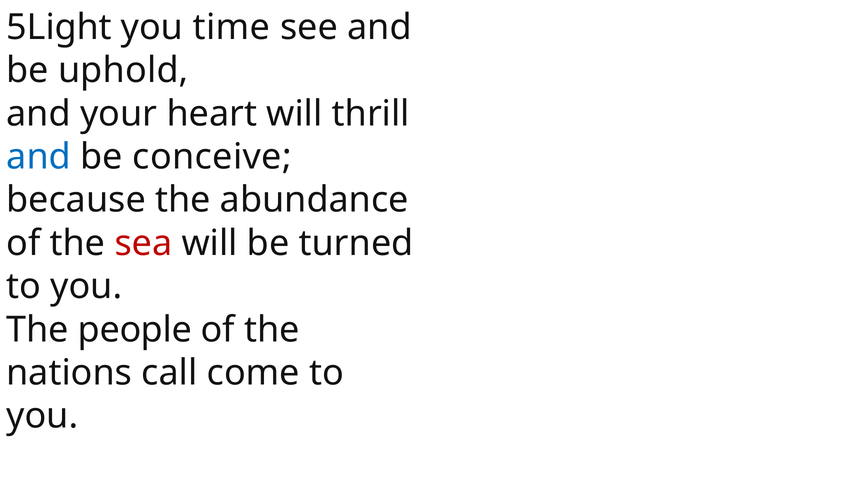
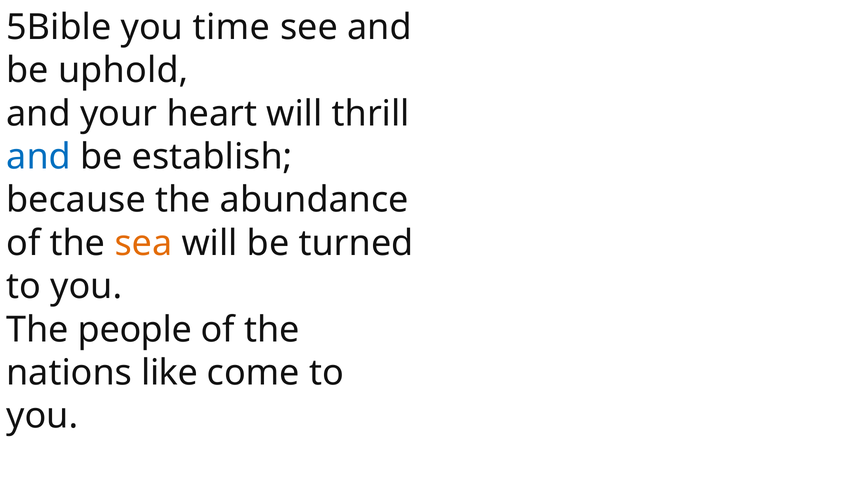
5Light: 5Light -> 5Bible
conceive: conceive -> establish
sea colour: red -> orange
call: call -> like
